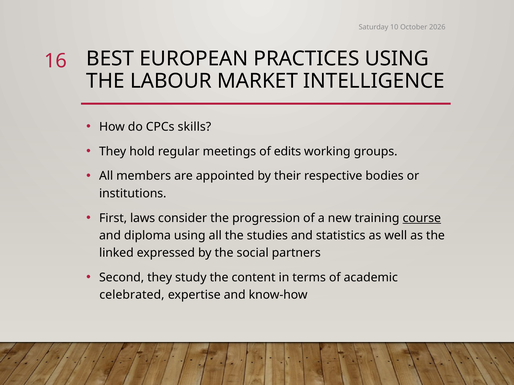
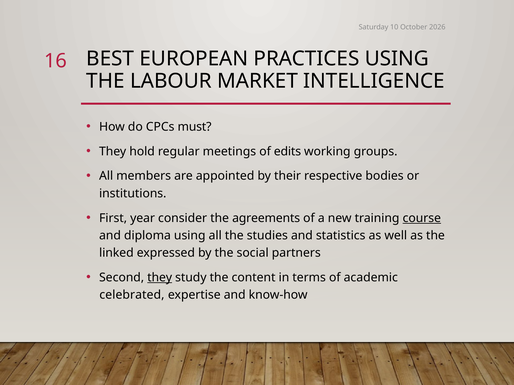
skills: skills -> must
laws: laws -> year
progression: progression -> agreements
they at (160, 278) underline: none -> present
